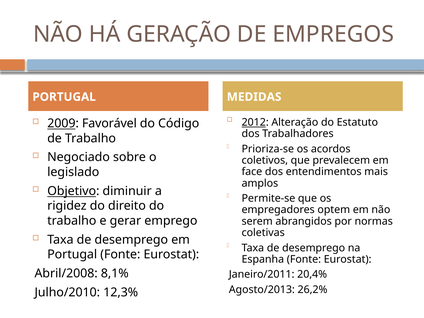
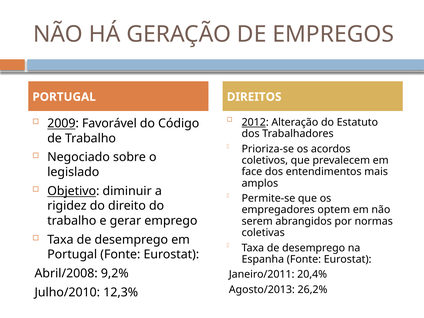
MEDIDAS: MEDIDAS -> DIREITOS
8,1%: 8,1% -> 9,2%
